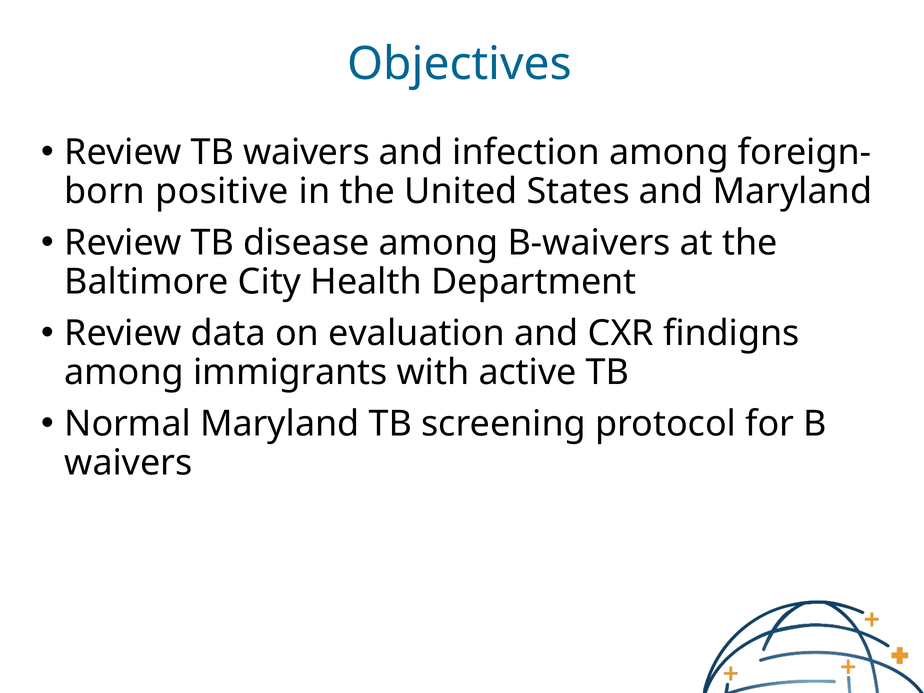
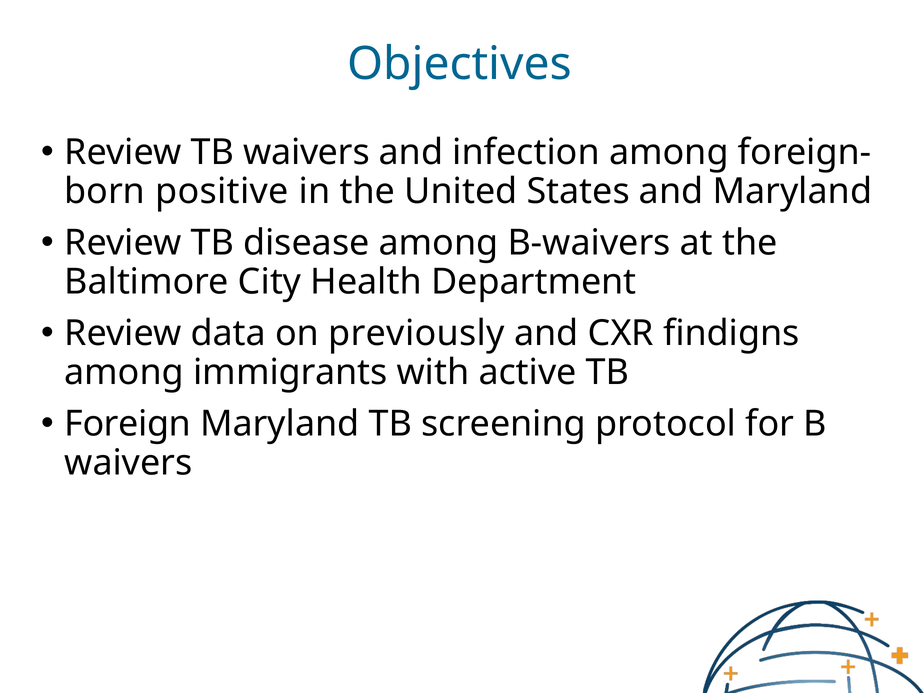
evaluation: evaluation -> previously
Normal: Normal -> Foreign
